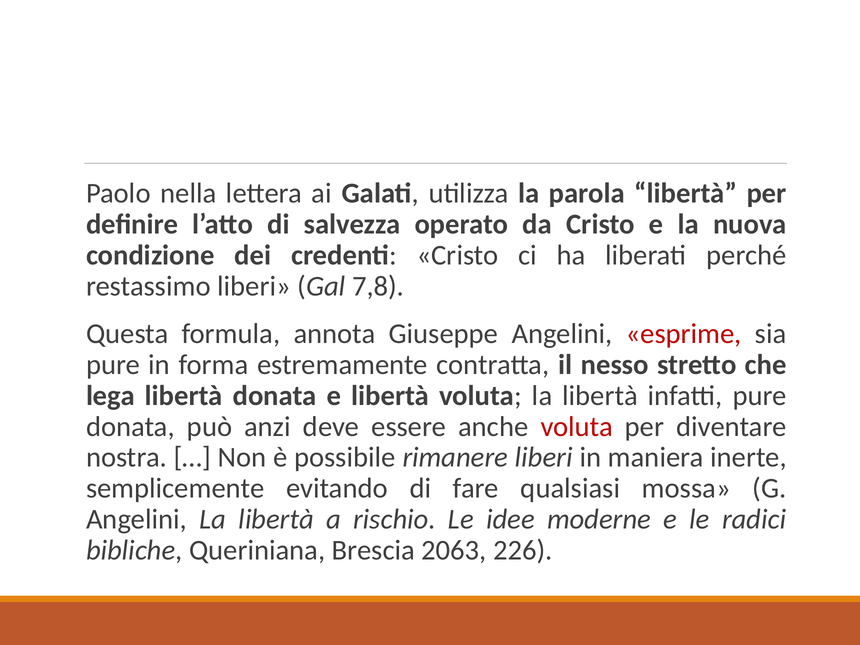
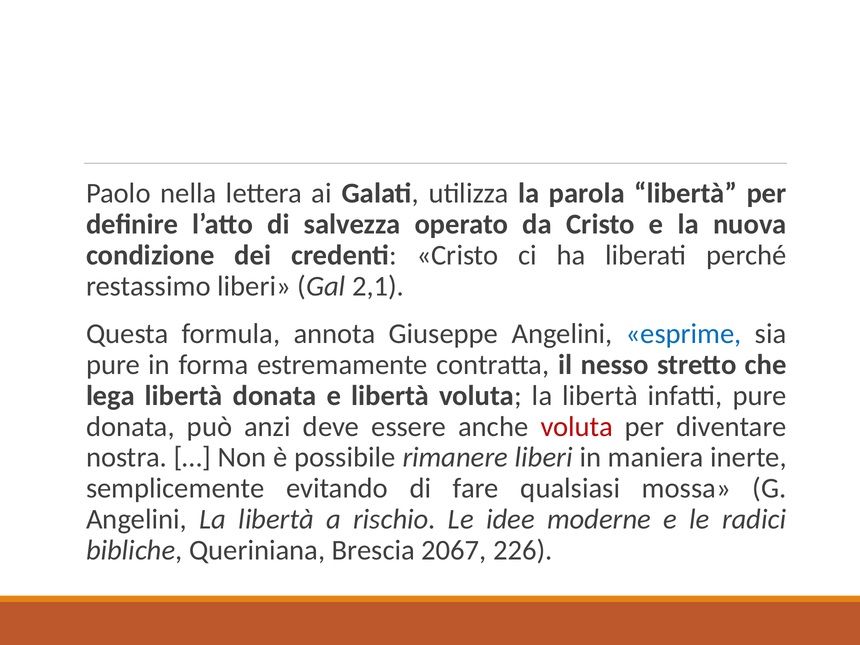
7,8: 7,8 -> 2,1
esprime colour: red -> blue
2063: 2063 -> 2067
